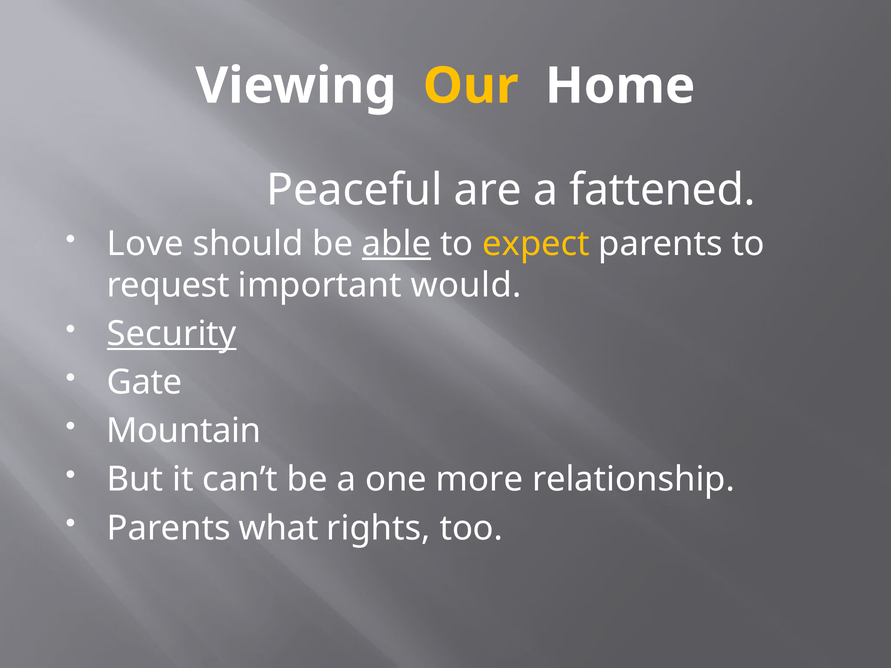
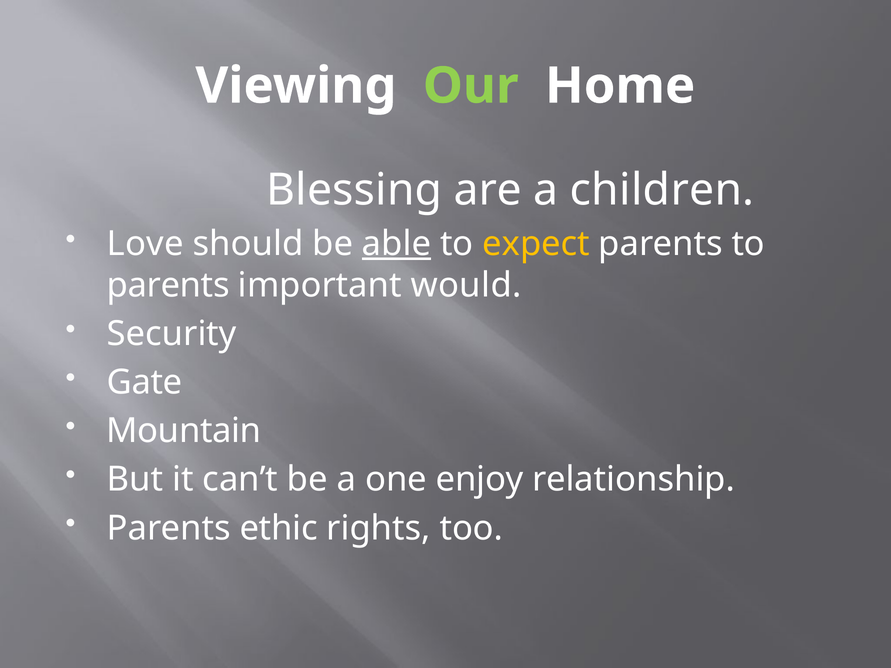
Our colour: yellow -> light green
Peaceful: Peaceful -> Blessing
fattened: fattened -> children
request at (168, 286): request -> parents
Security underline: present -> none
more: more -> enjoy
what: what -> ethic
